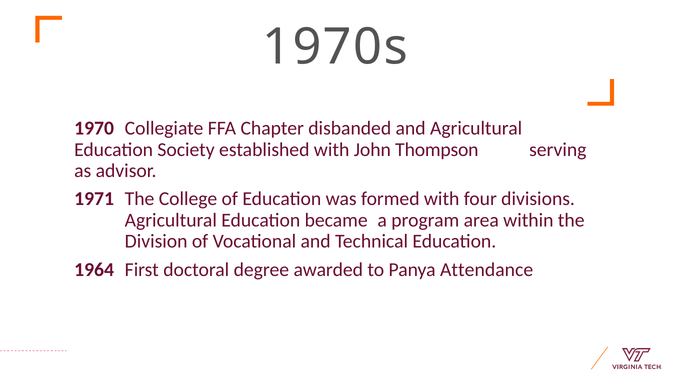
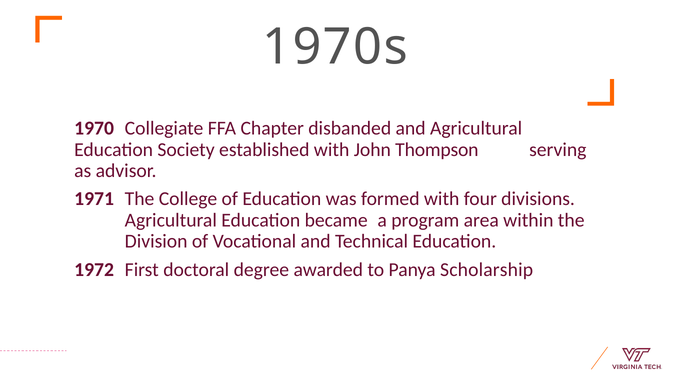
1964: 1964 -> 1972
Attendance: Attendance -> Scholarship
